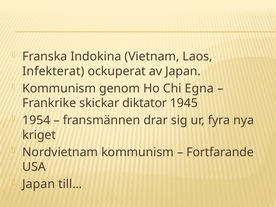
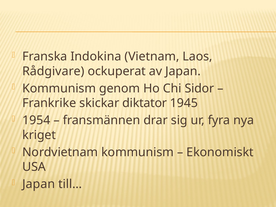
Infekterat: Infekterat -> Rådgivare
Egna: Egna -> Sidor
Fortfarande: Fortfarande -> Ekonomiskt
